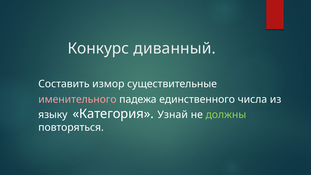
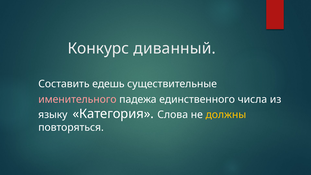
измор: измор -> едешь
Узнай: Узнай -> Слова
должны colour: light green -> yellow
